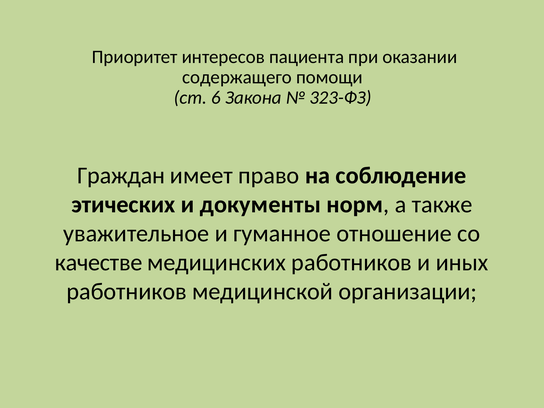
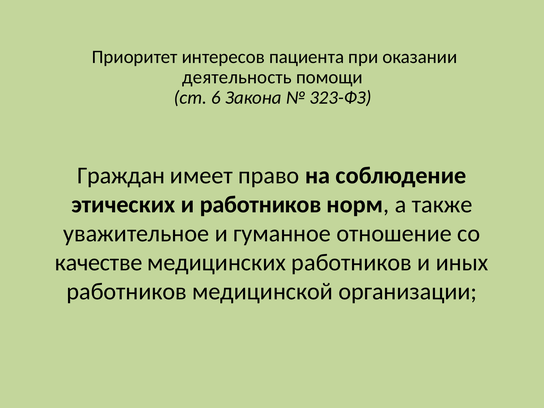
содержащего: содержащего -> деятельность
и документы: документы -> работников
